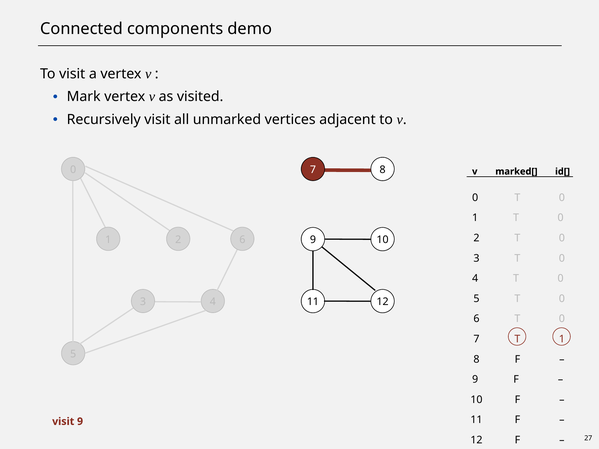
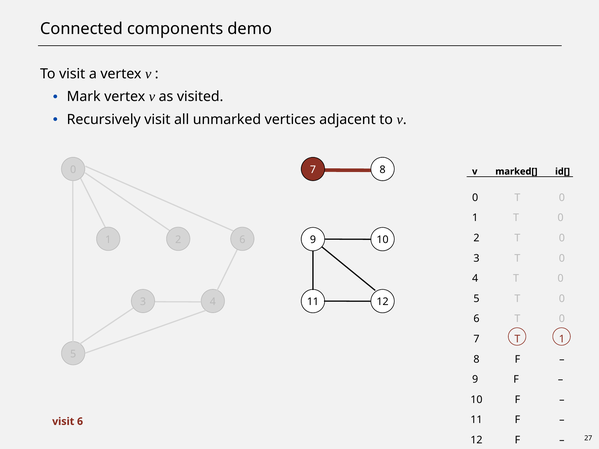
visit 9: 9 -> 6
